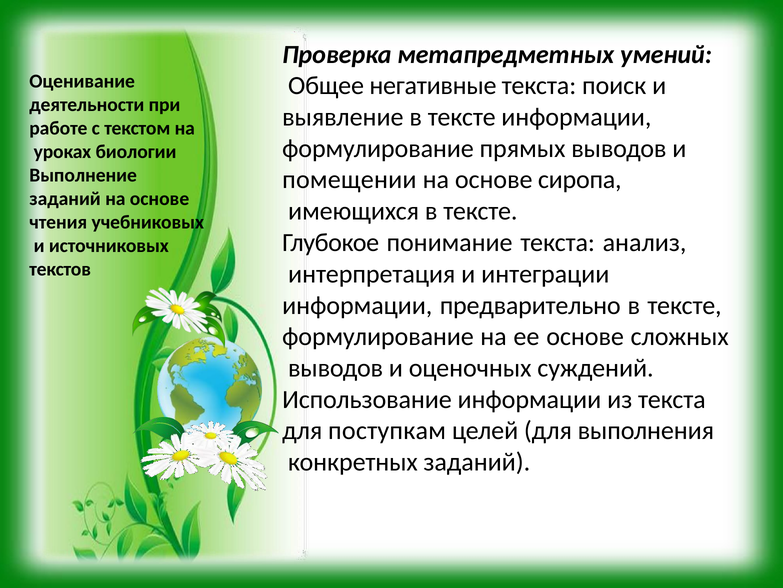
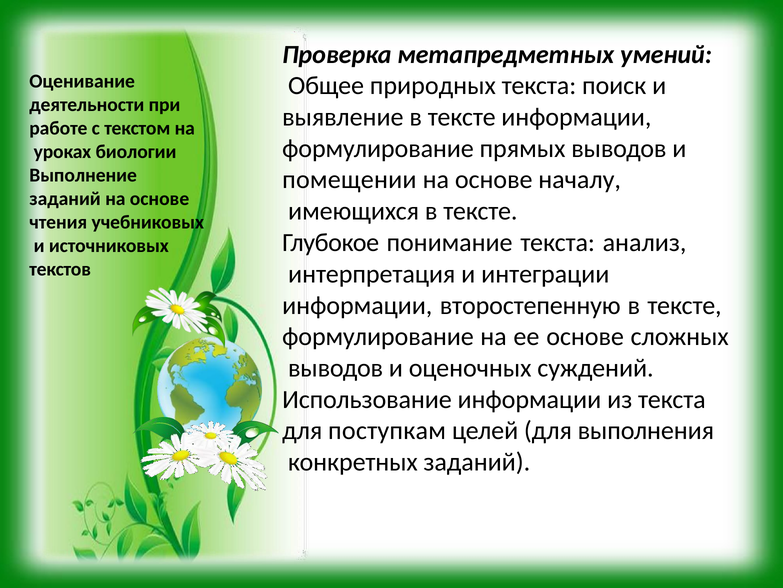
негативные: негативные -> природных
сиропа: сиропа -> началу
предварительно: предварительно -> второстепенную
